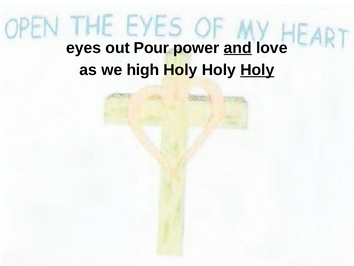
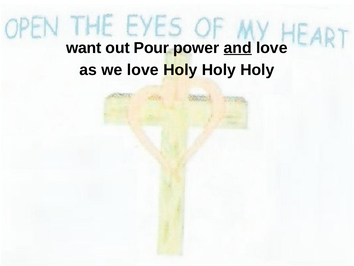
eyes: eyes -> want
we high: high -> love
Holy at (257, 70) underline: present -> none
